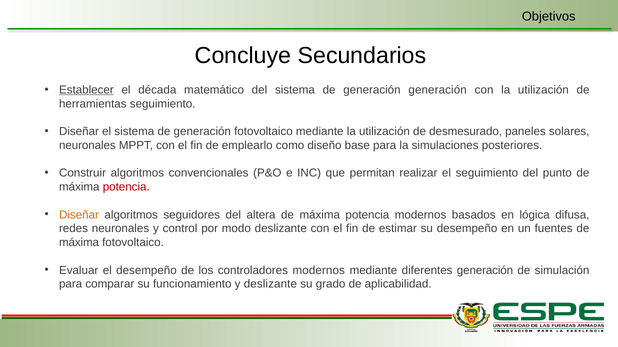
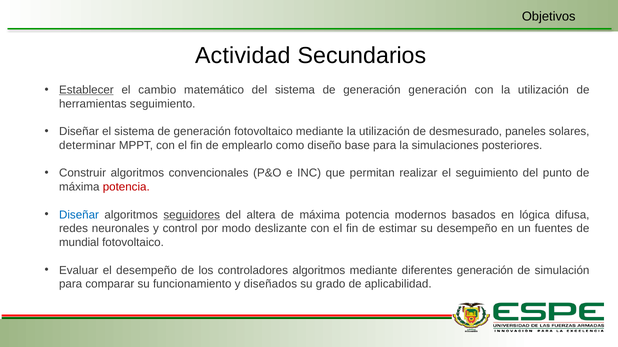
Concluye: Concluye -> Actividad
década: década -> cambio
neuronales at (87, 146): neuronales -> determinar
Diseñar at (79, 215) colour: orange -> blue
seguidores underline: none -> present
máxima at (79, 243): máxima -> mundial
controladores modernos: modernos -> algoritmos
y deslizante: deslizante -> diseñados
